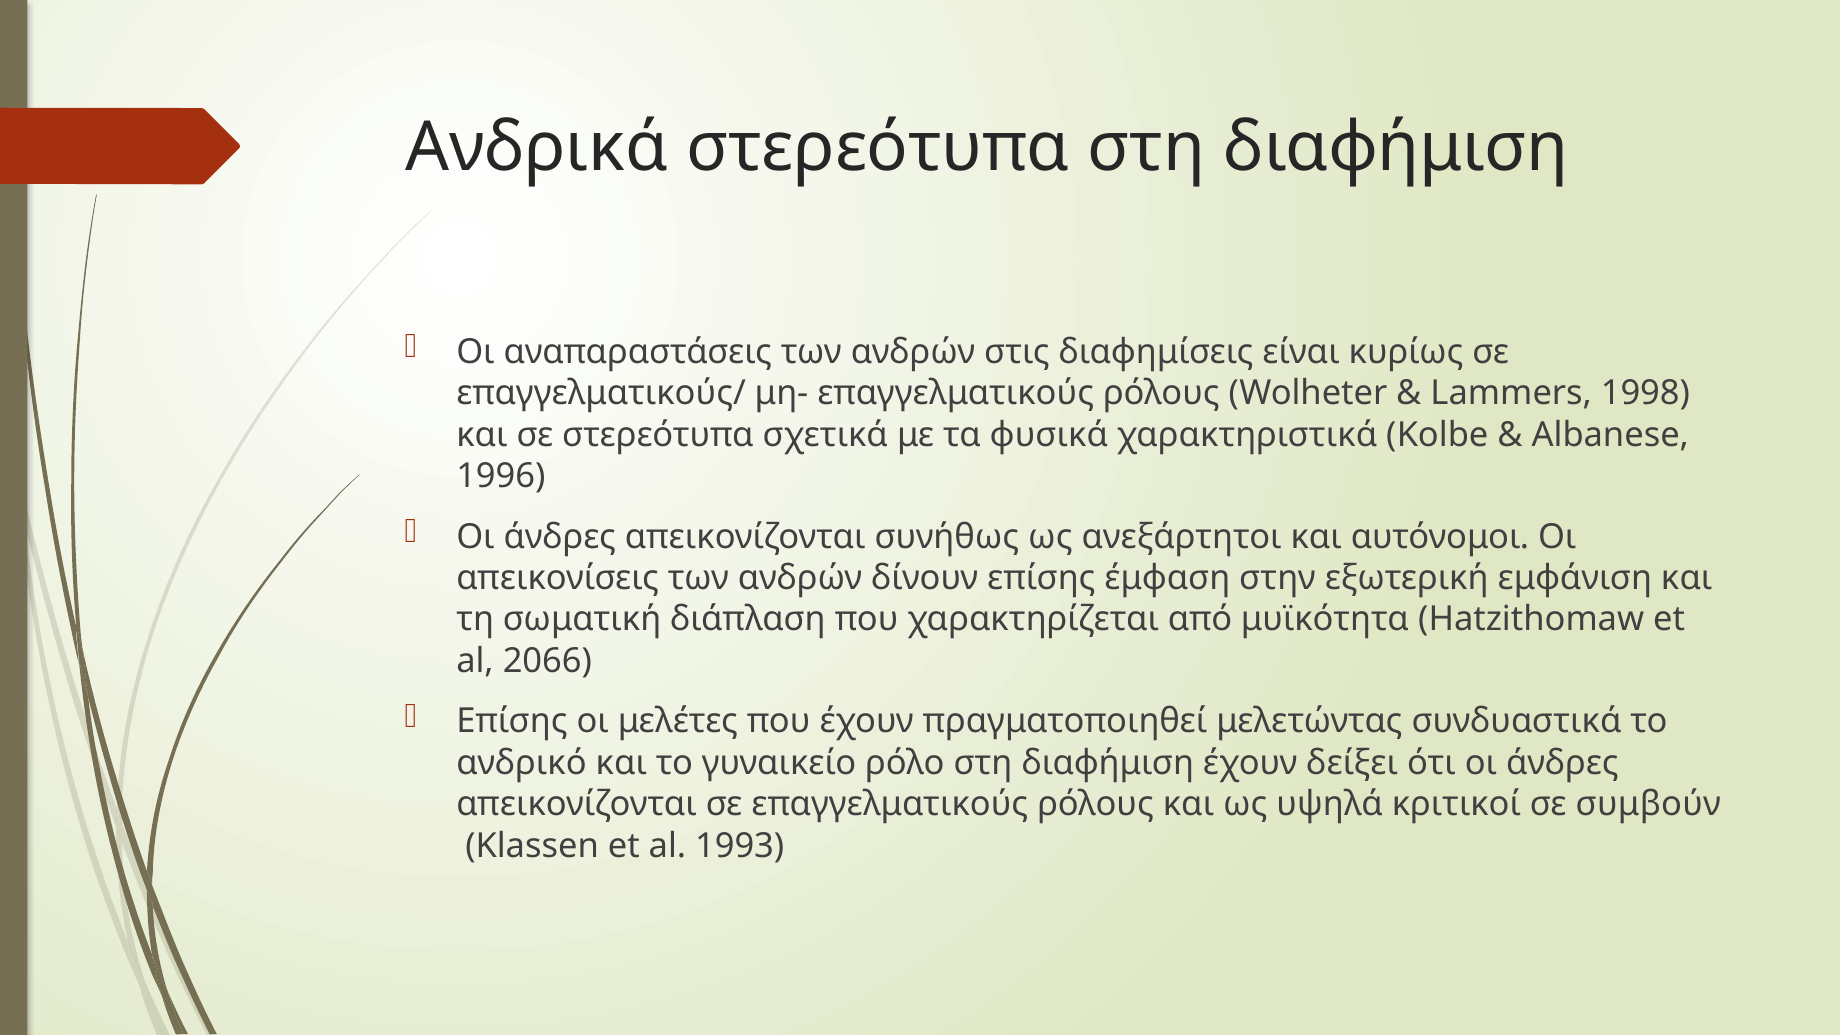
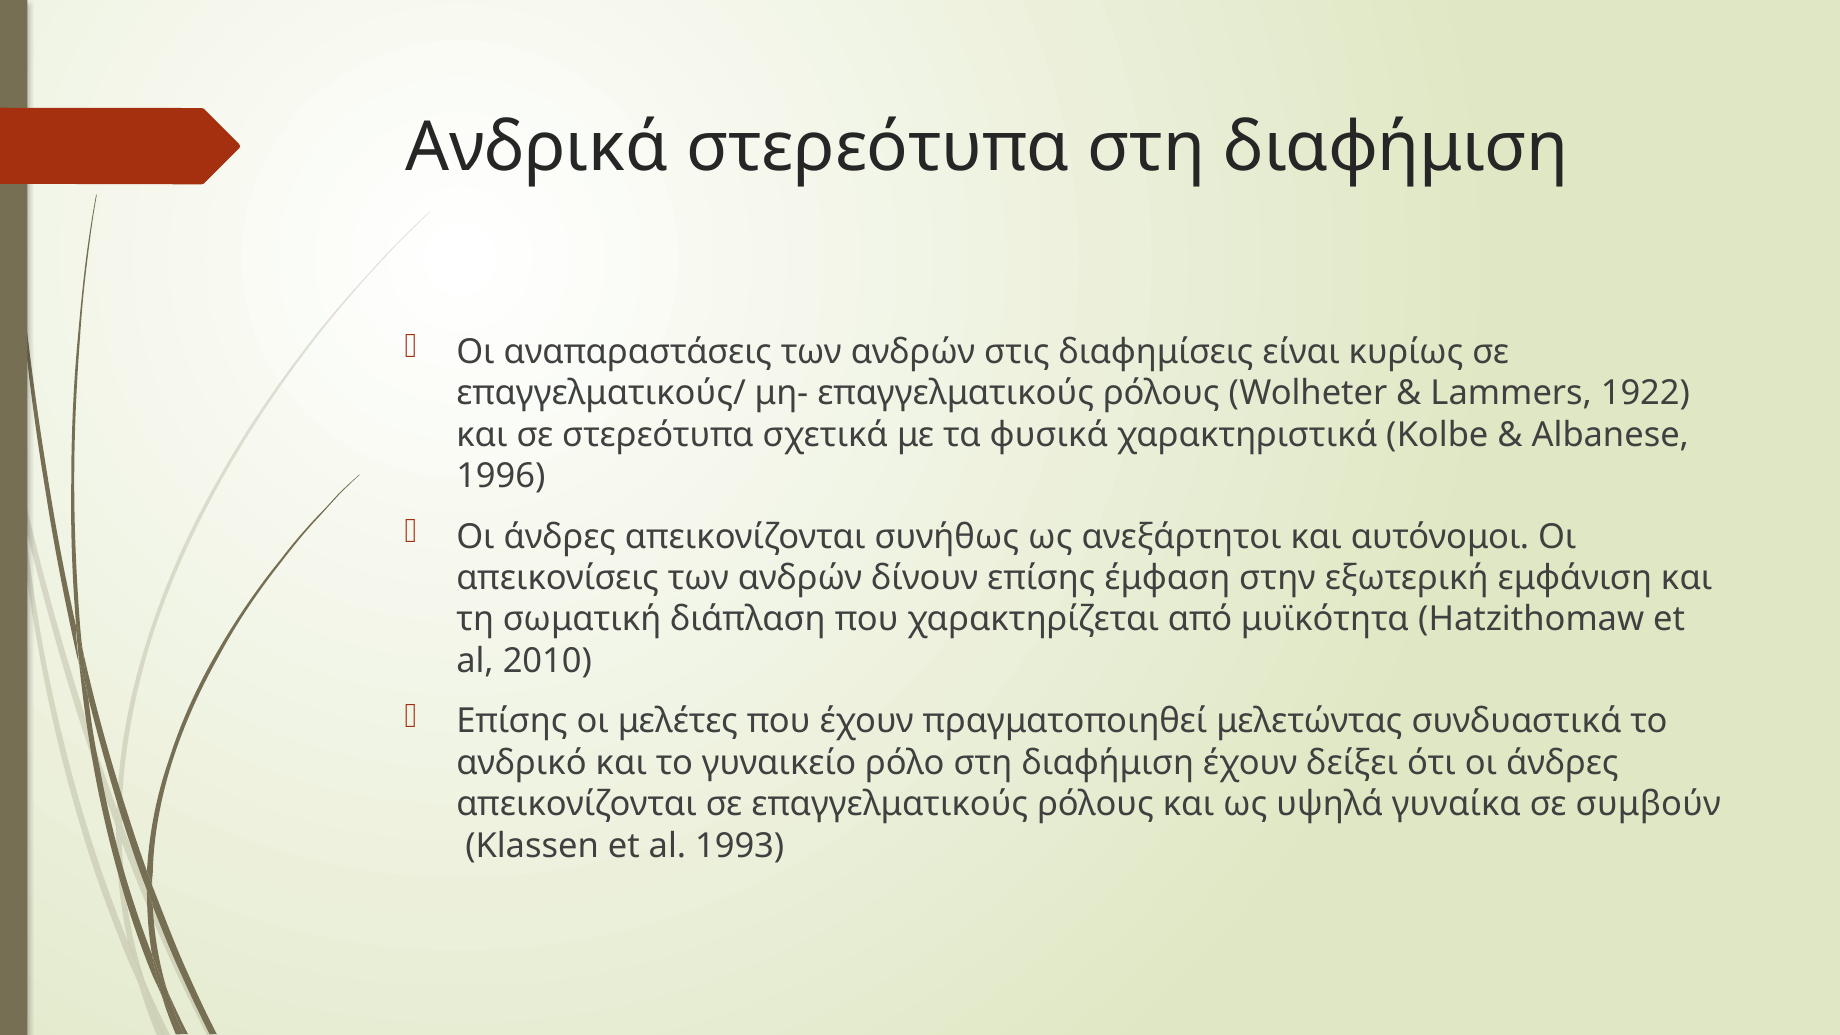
1998: 1998 -> 1922
2066: 2066 -> 2010
κριτικοί: κριτικοί -> γυναίκα
